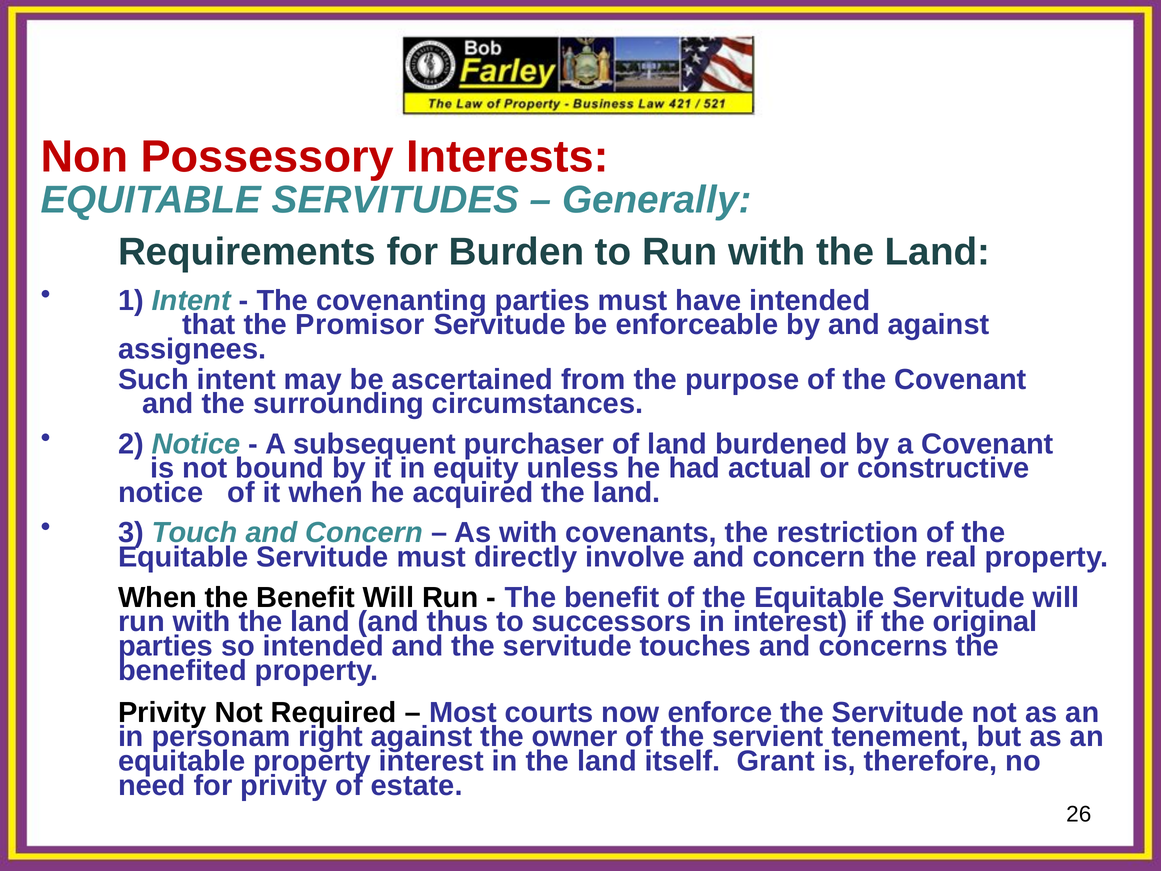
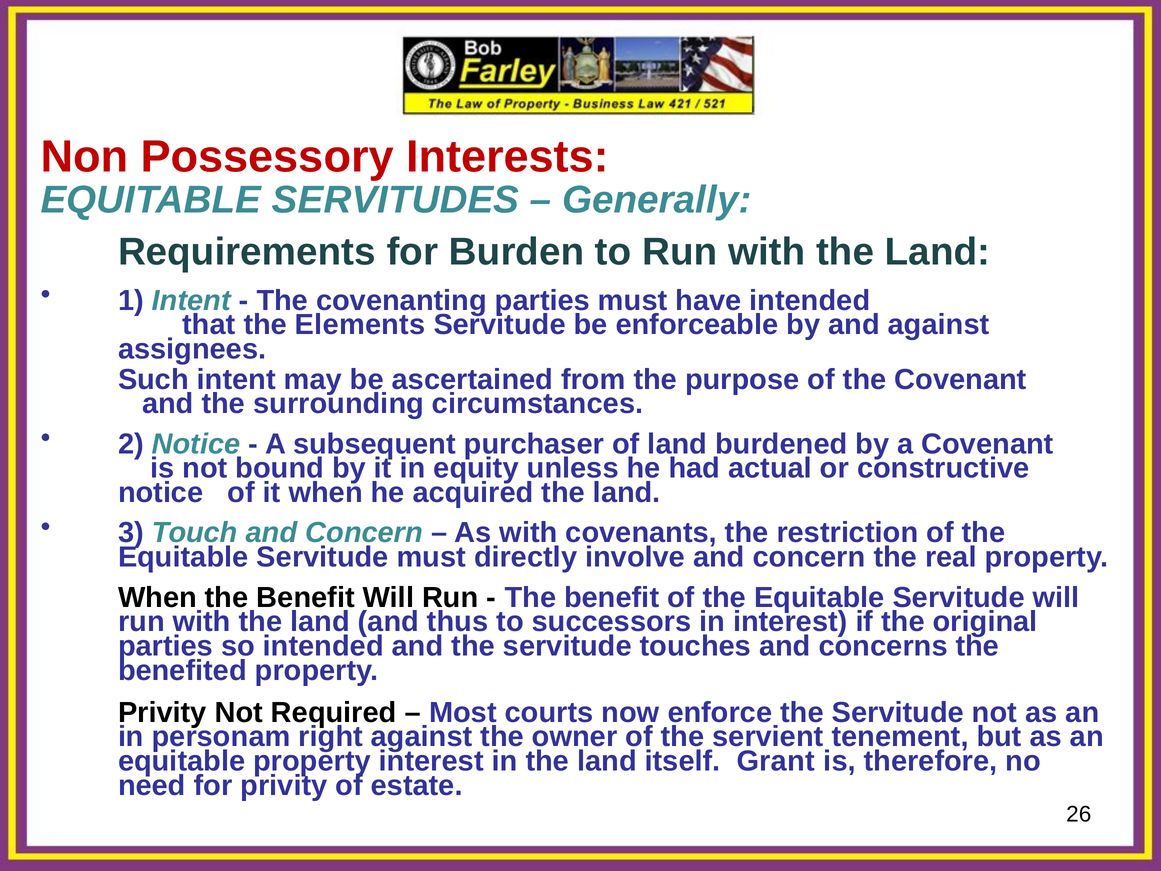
Promisor: Promisor -> Elements
